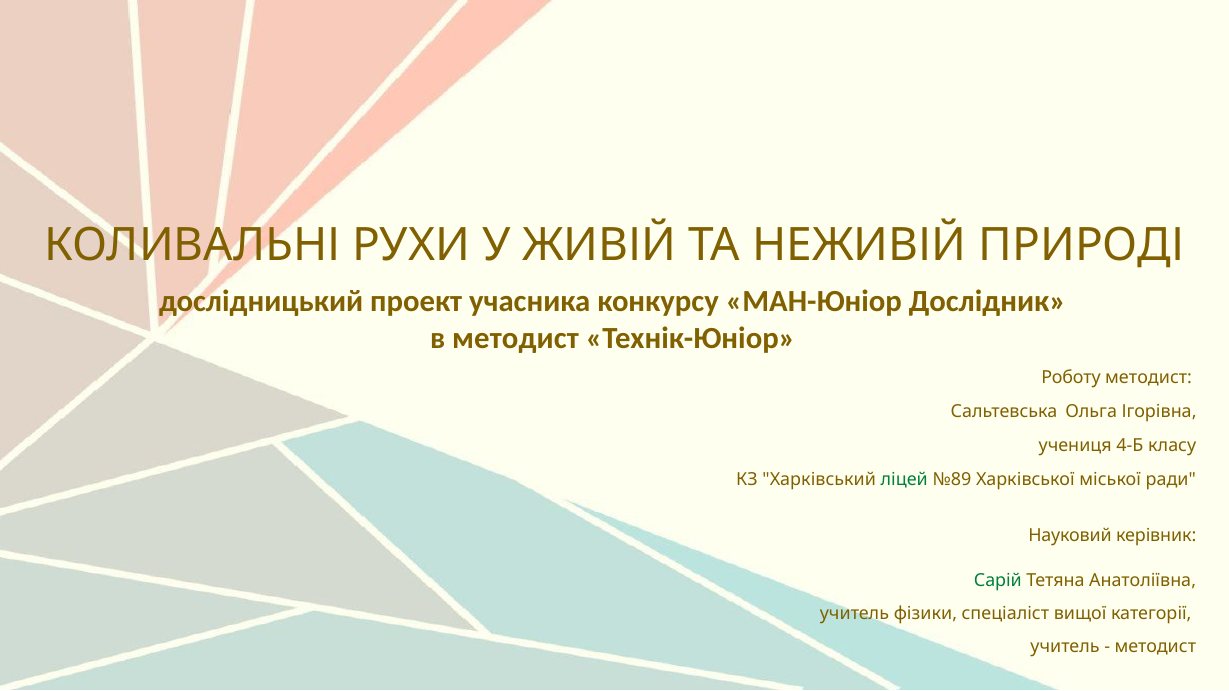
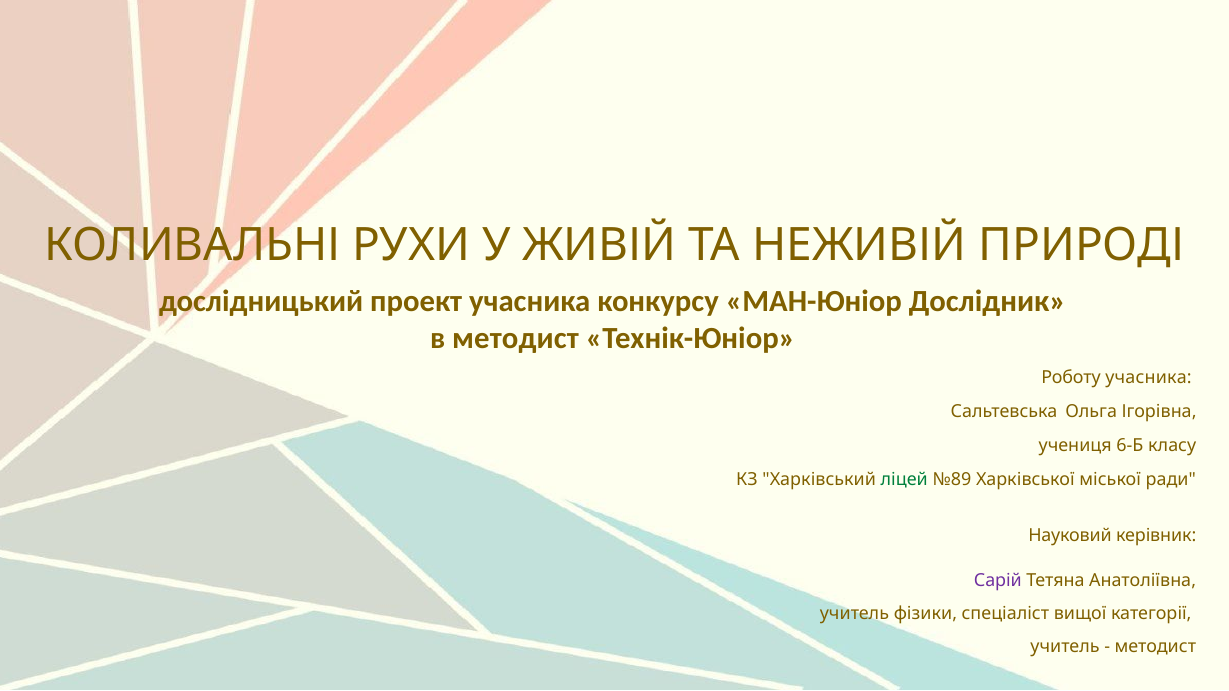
Роботу методист: методист -> учасника
4-Б: 4-Б -> 6-Б
Сарій colour: green -> purple
